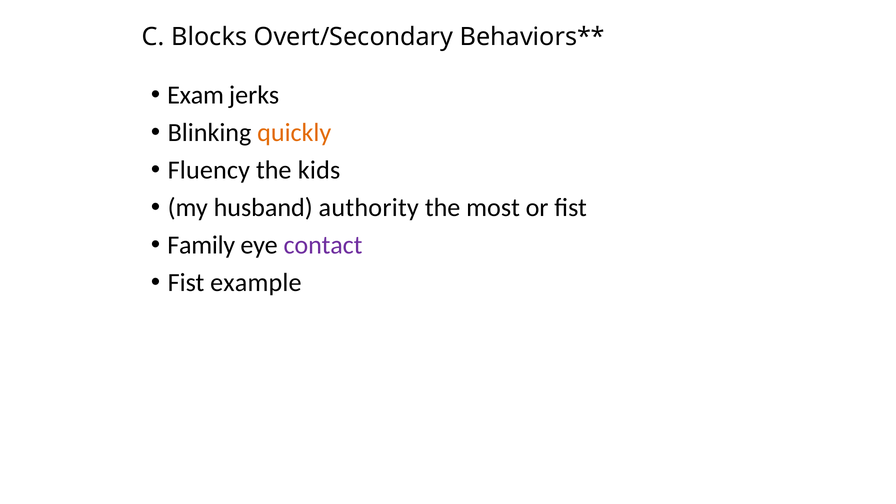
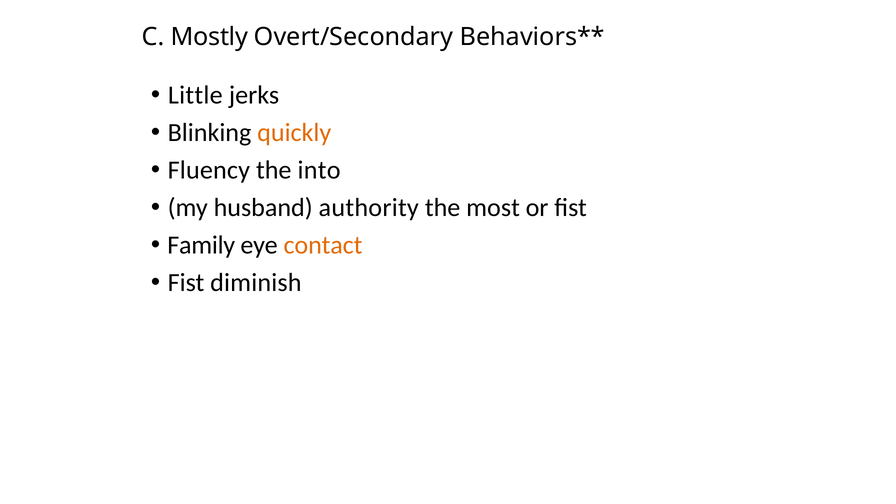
Blocks: Blocks -> Mostly
Exam: Exam -> Little
kids: kids -> into
contact colour: purple -> orange
example: example -> diminish
